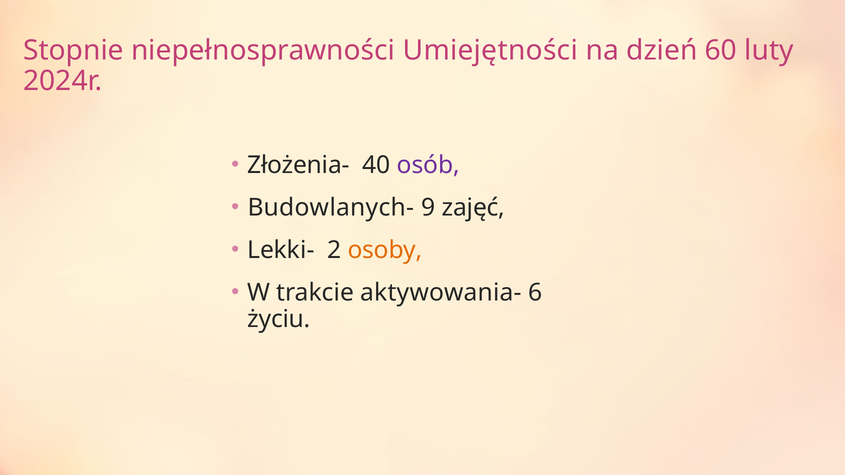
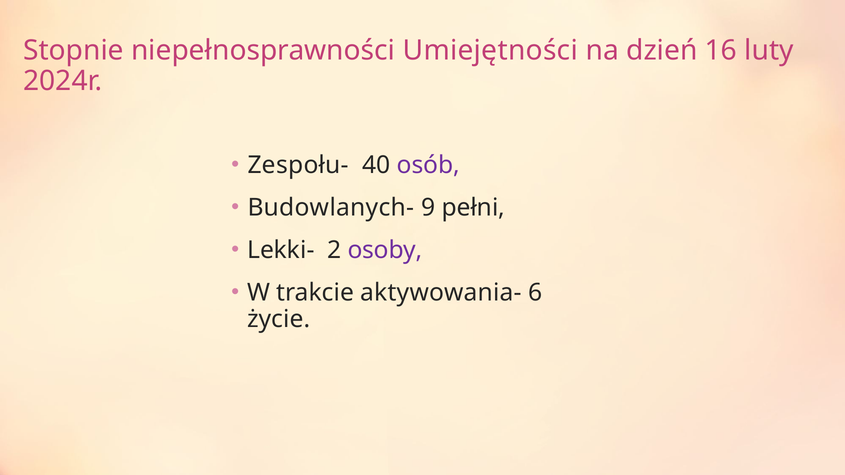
60: 60 -> 16
Złożenia-: Złożenia- -> Zespołu-
zajęć: zajęć -> pełni
osoby colour: orange -> purple
życiu: życiu -> życie
